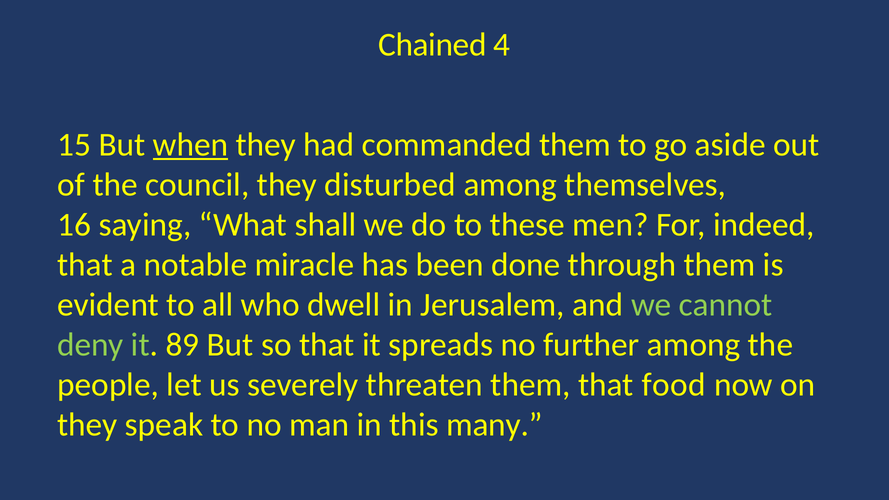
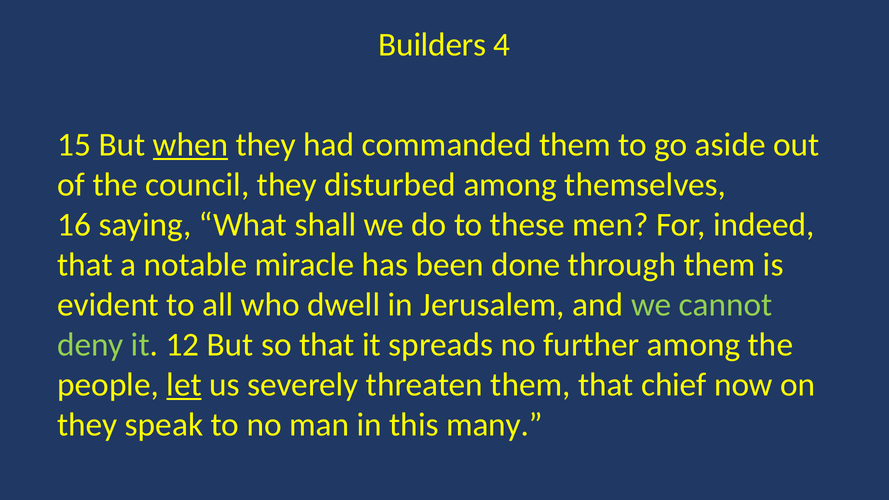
Chained: Chained -> Builders
89: 89 -> 12
let underline: none -> present
food: food -> chief
